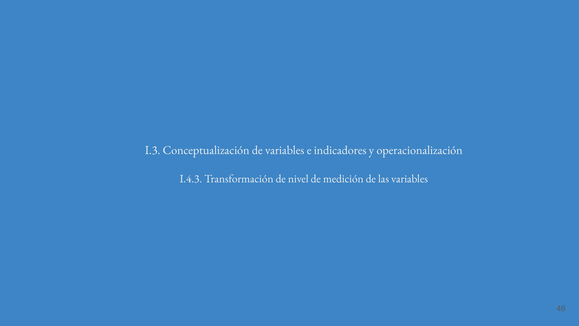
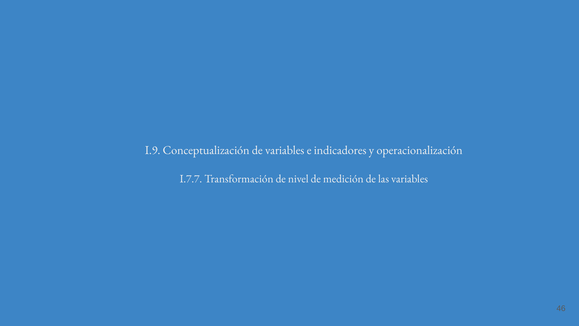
I.3: I.3 -> I.9
I.4.3: I.4.3 -> I.7.7
